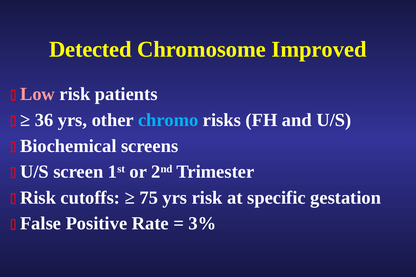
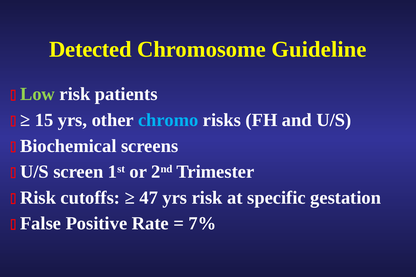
Improved: Improved -> Guideline
Low colour: pink -> light green
36: 36 -> 15
75: 75 -> 47
3%: 3% -> 7%
